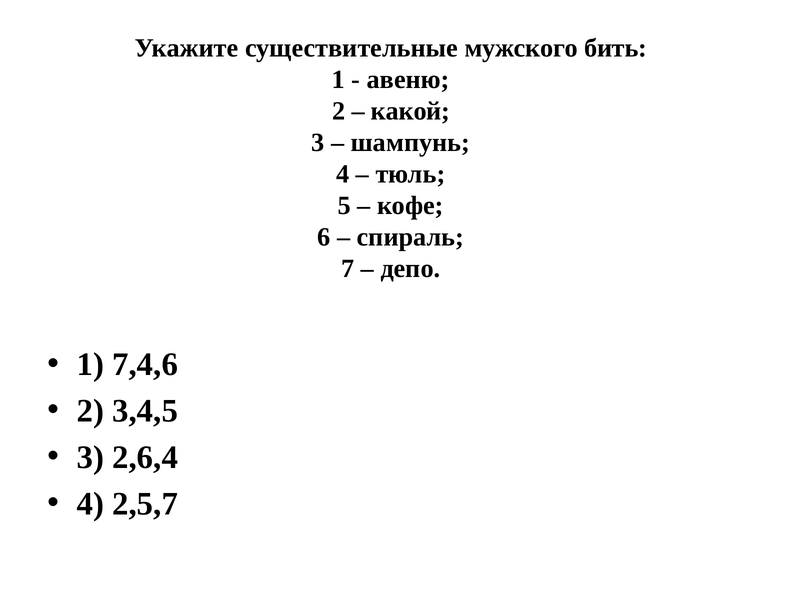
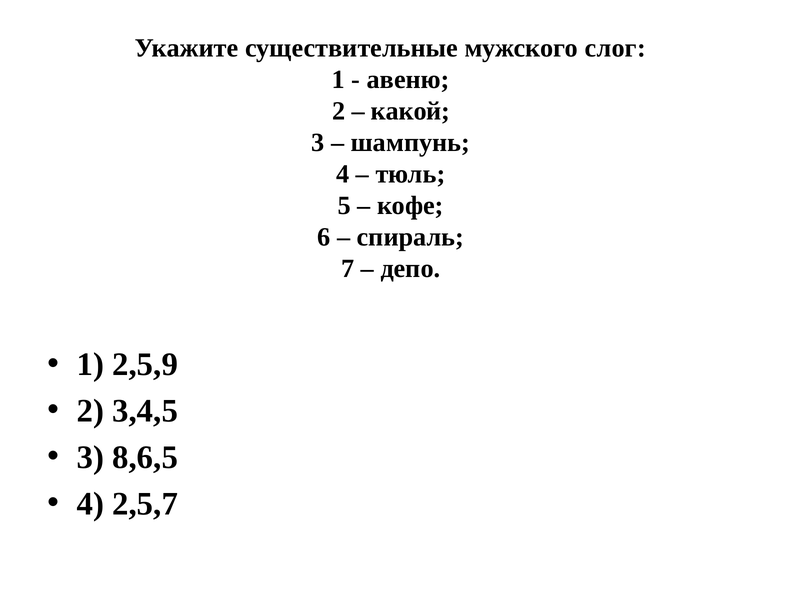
бить: бить -> слог
7,4,6: 7,4,6 -> 2,5,9
2,6,4: 2,6,4 -> 8,6,5
